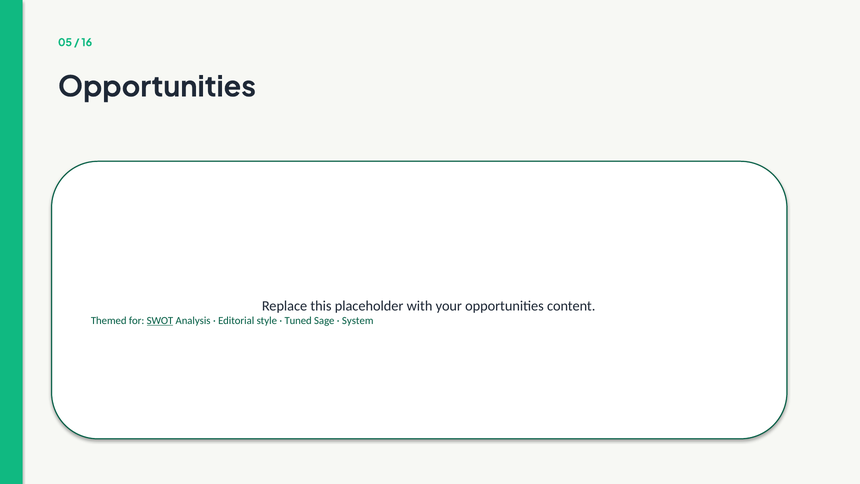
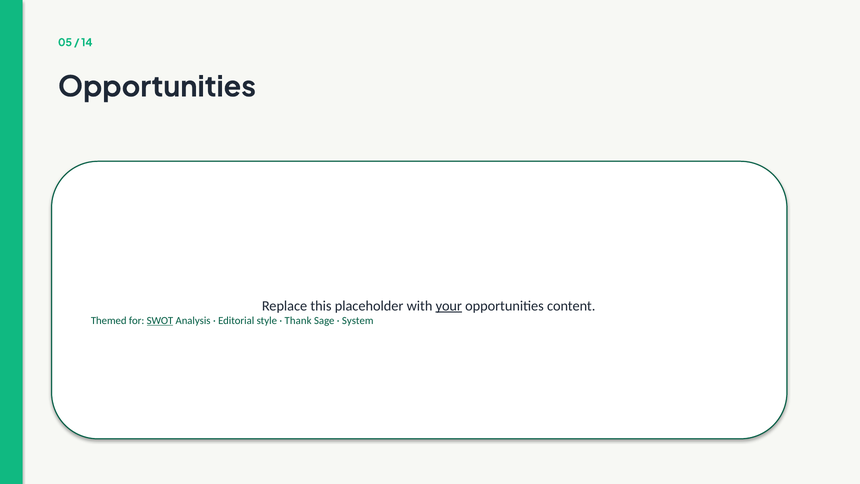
16: 16 -> 14
your underline: none -> present
Tuned: Tuned -> Thank
